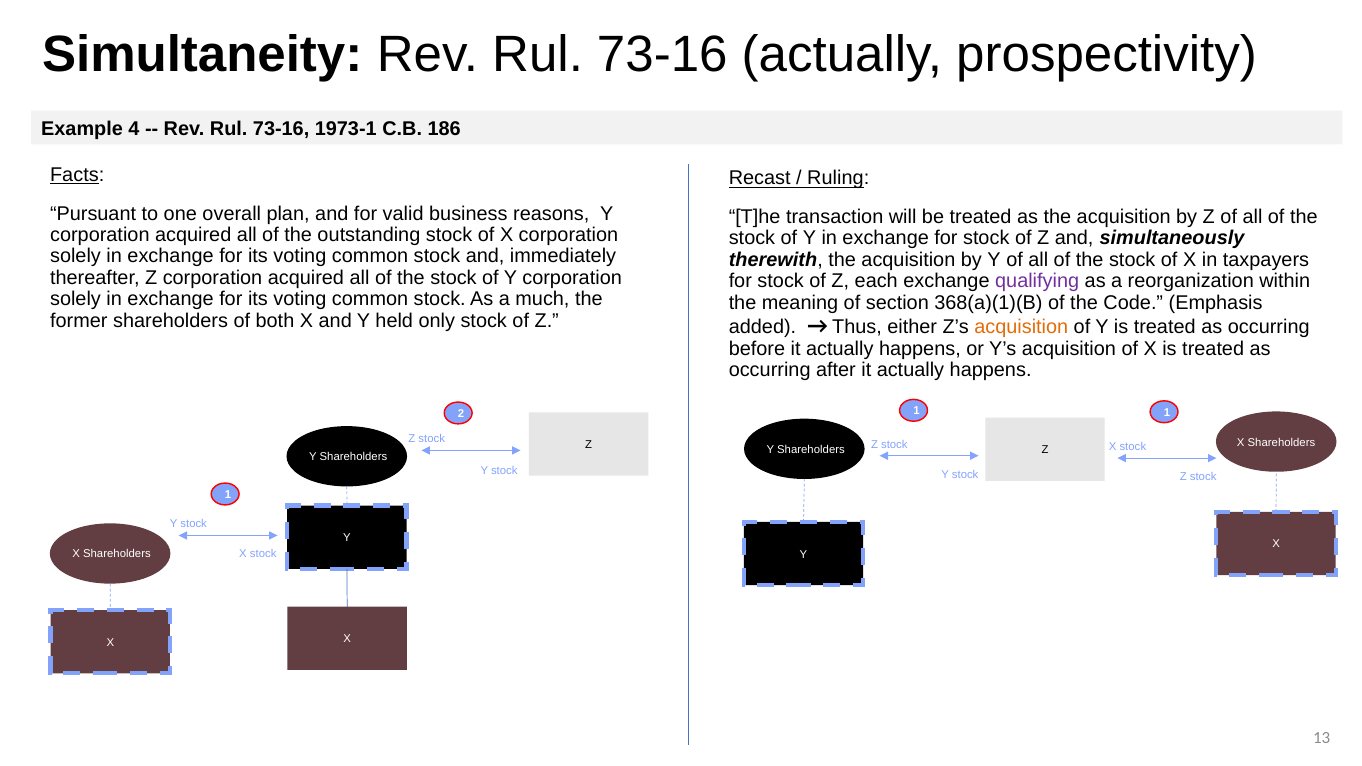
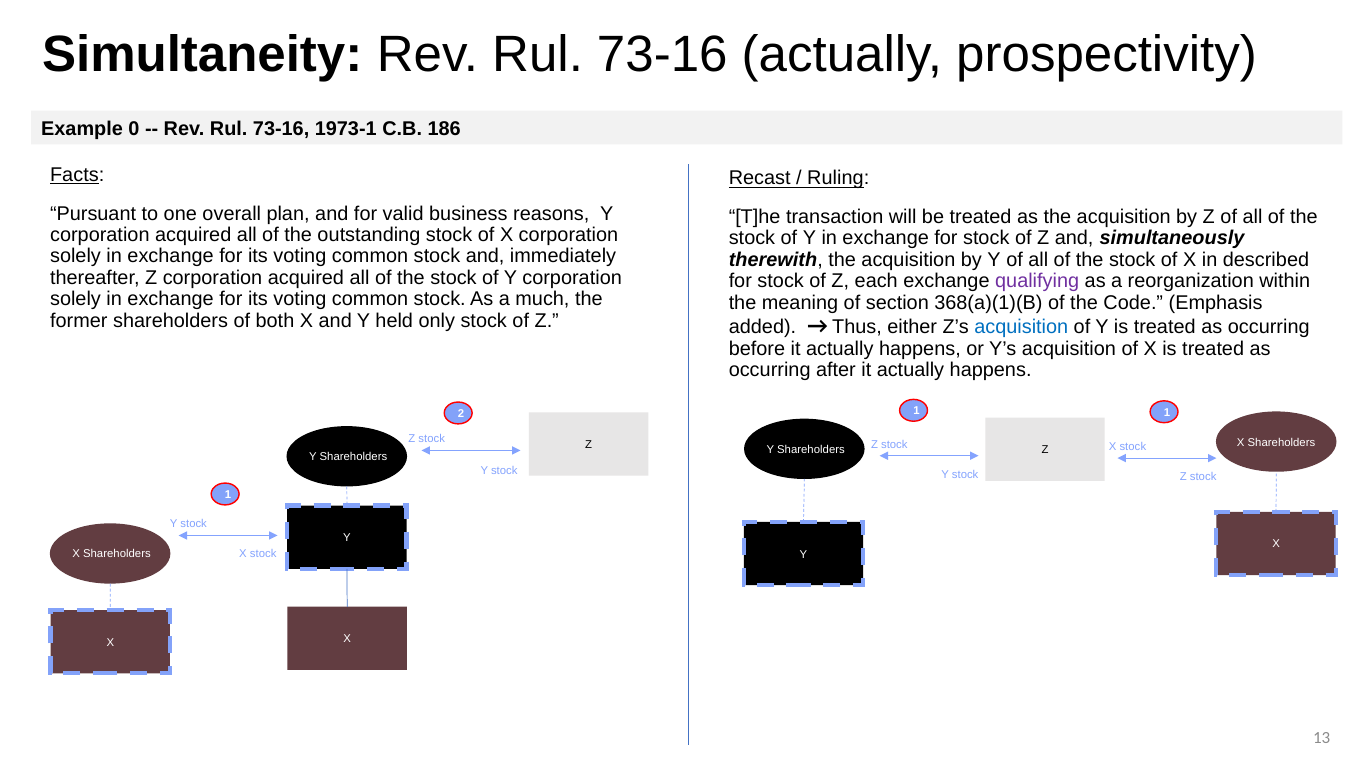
4: 4 -> 0
taxpayers: taxpayers -> described
acquisition at (1021, 327) colour: orange -> blue
